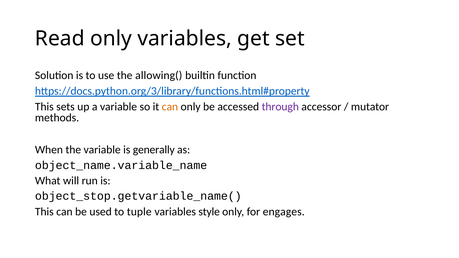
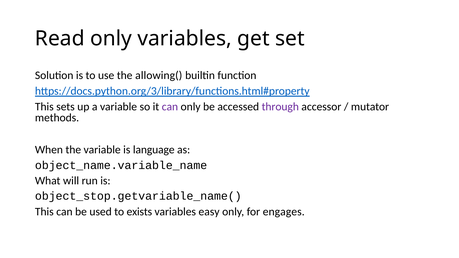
can at (170, 107) colour: orange -> purple
generally: generally -> language
tuple: tuple -> exists
style: style -> easy
